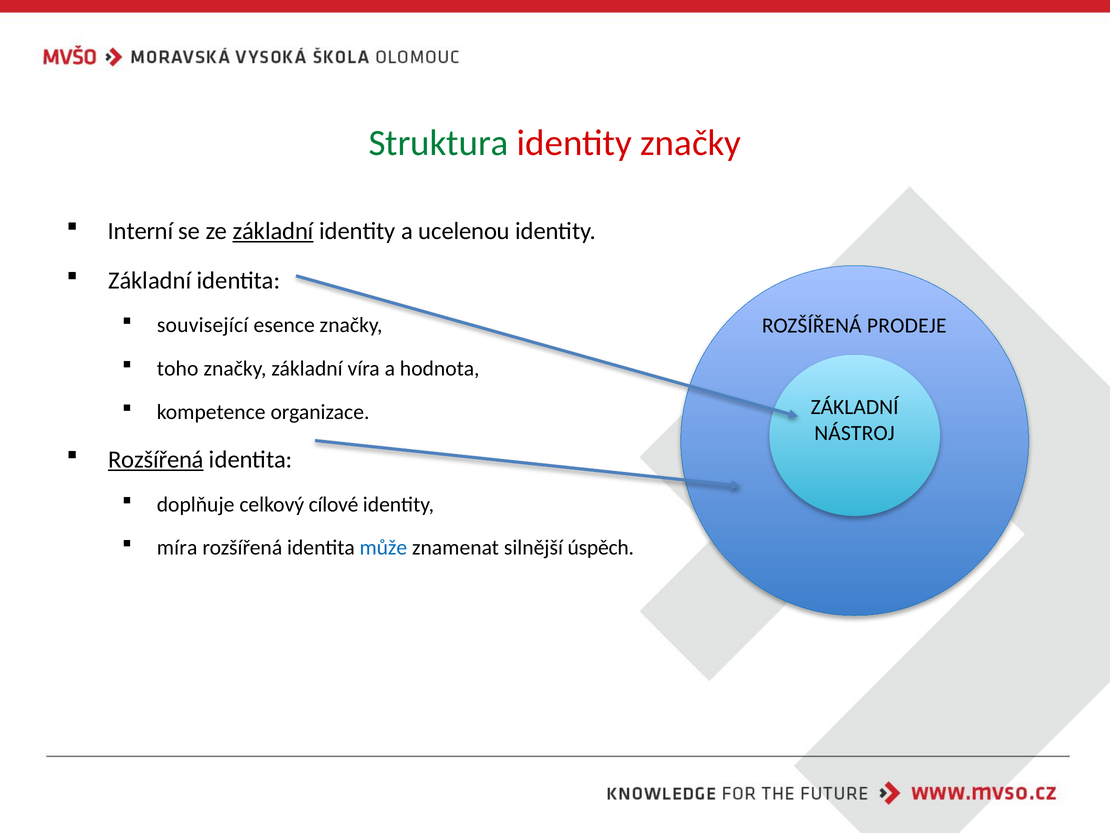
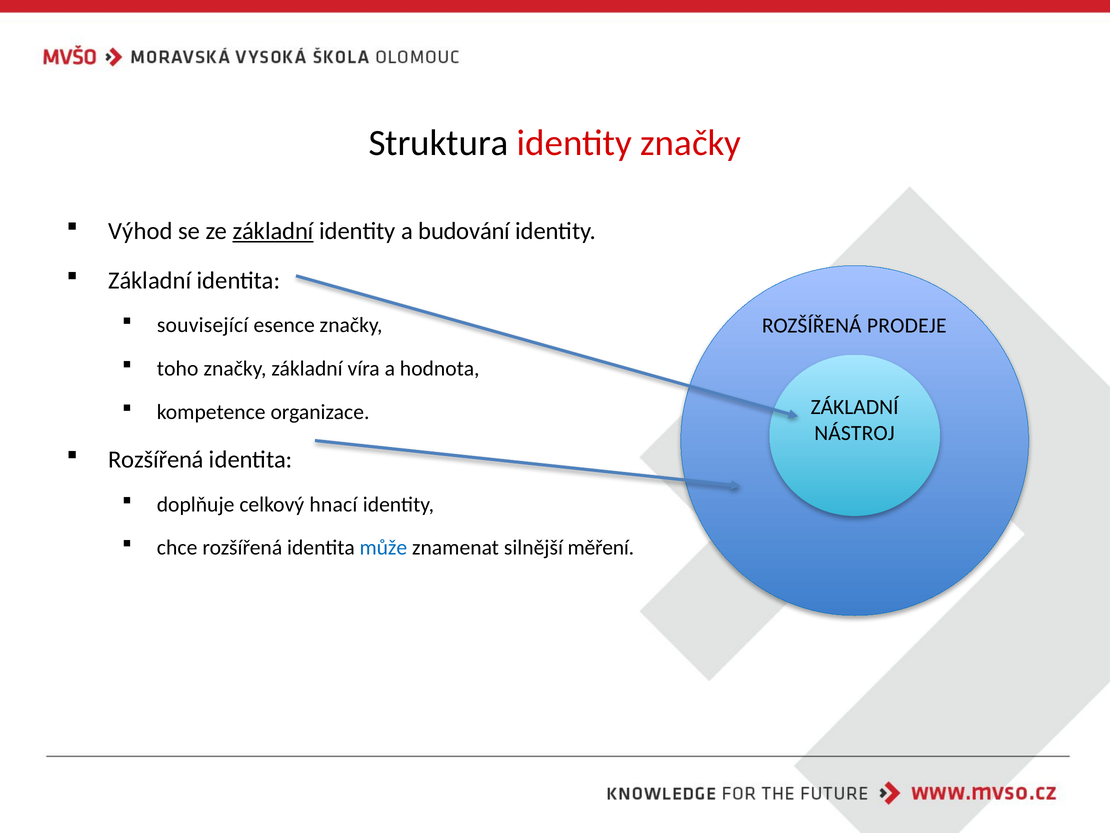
Struktura colour: green -> black
Interní: Interní -> Výhod
ucelenou: ucelenou -> budování
Rozšířená at (156, 459) underline: present -> none
cílové: cílové -> hnací
míra: míra -> chce
úspěch: úspěch -> měření
